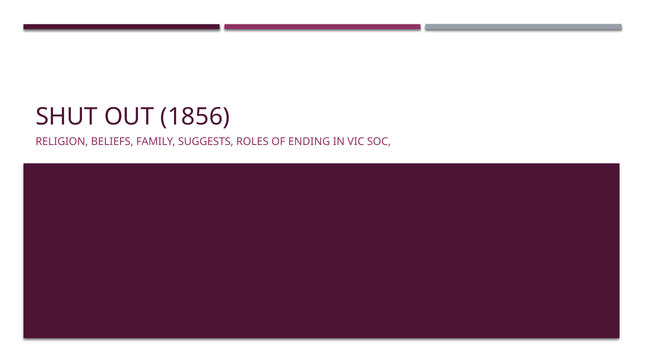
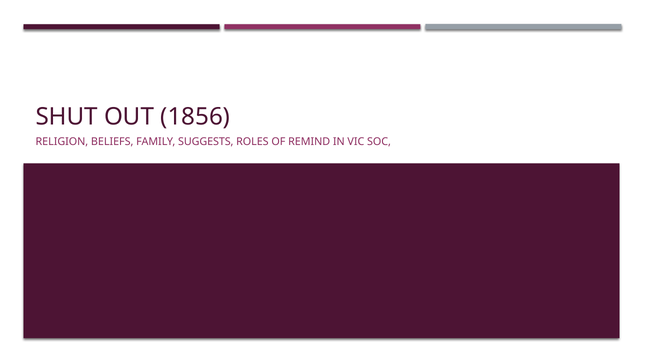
ENDING: ENDING -> REMIND
